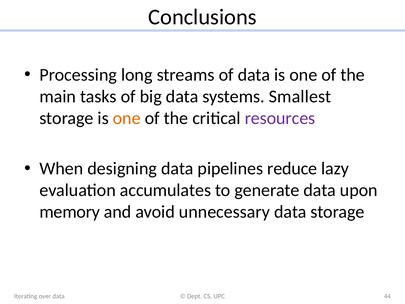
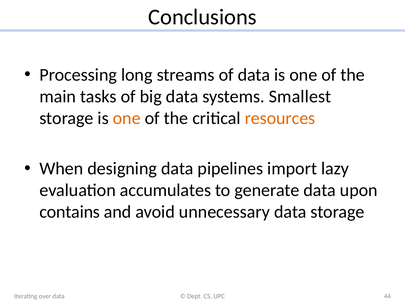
resources colour: purple -> orange
reduce: reduce -> import
memory: memory -> contains
